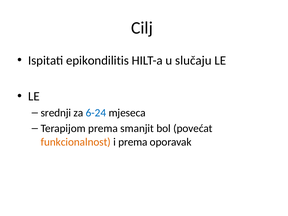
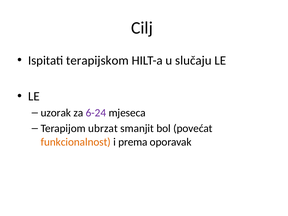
epikondilitis: epikondilitis -> terapijskom
srednji: srednji -> uzorak
6-24 colour: blue -> purple
Terapijom prema: prema -> ubrzat
